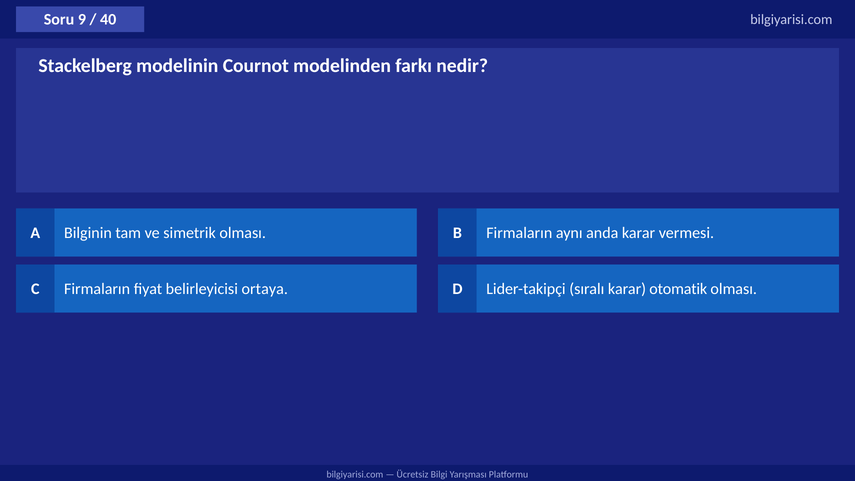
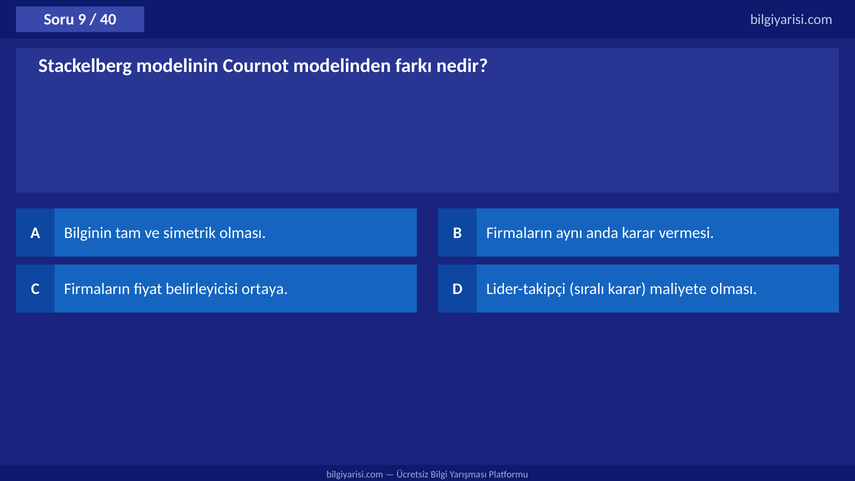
otomatik: otomatik -> maliyete
